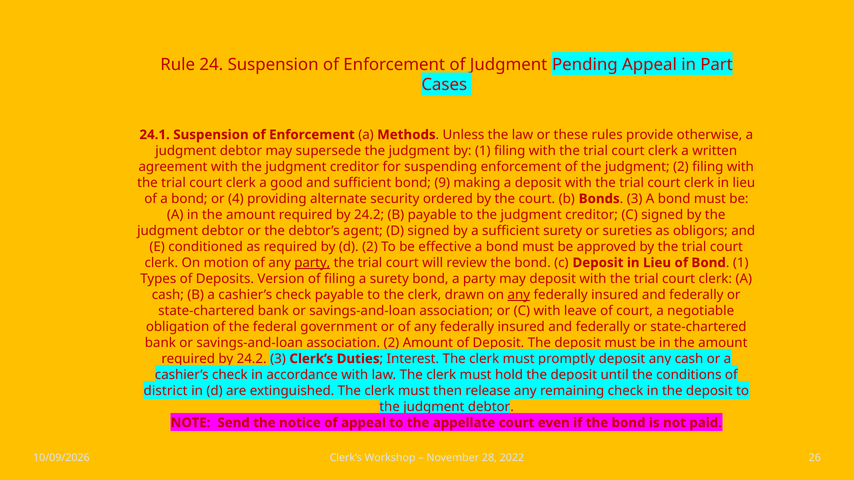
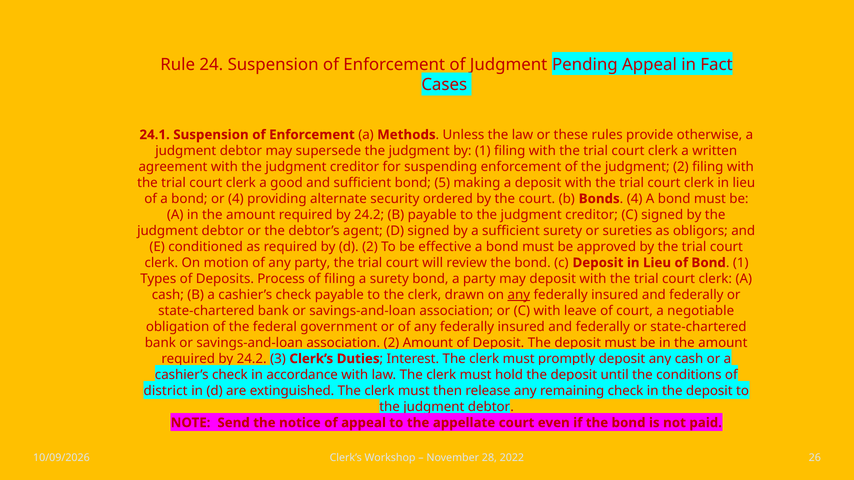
Part: Part -> Fact
9: 9 -> 5
Bonds 3: 3 -> 4
party at (312, 263) underline: present -> none
Version: Version -> Process
